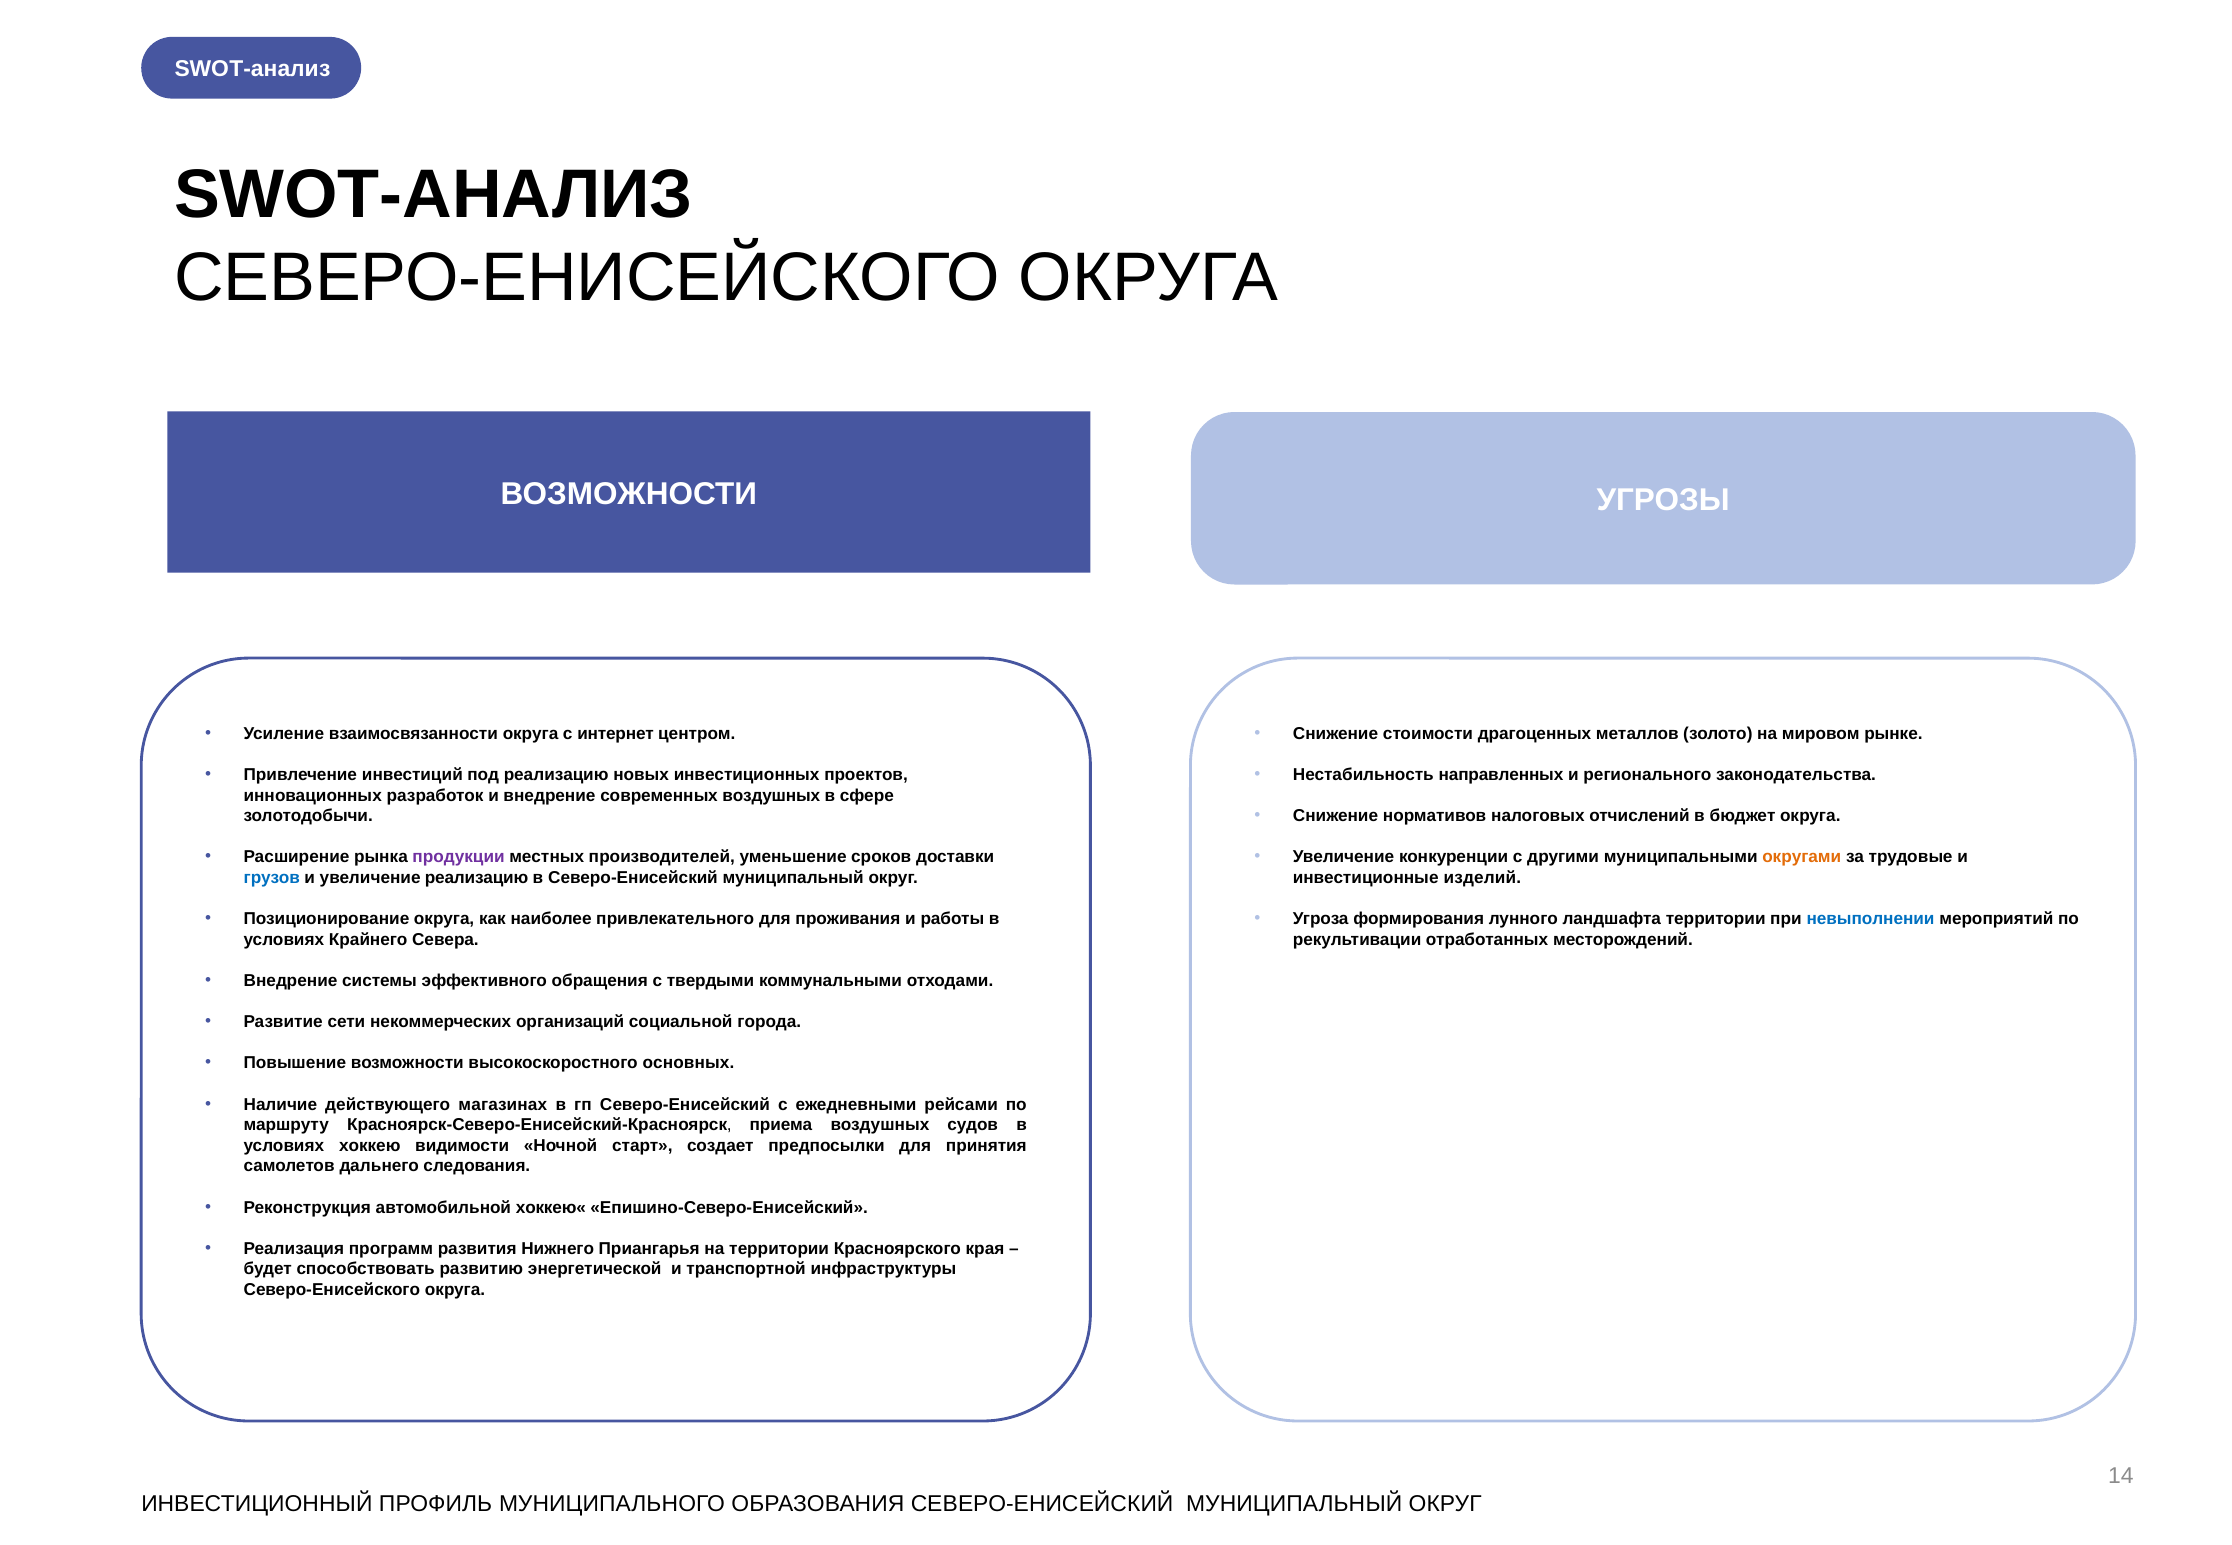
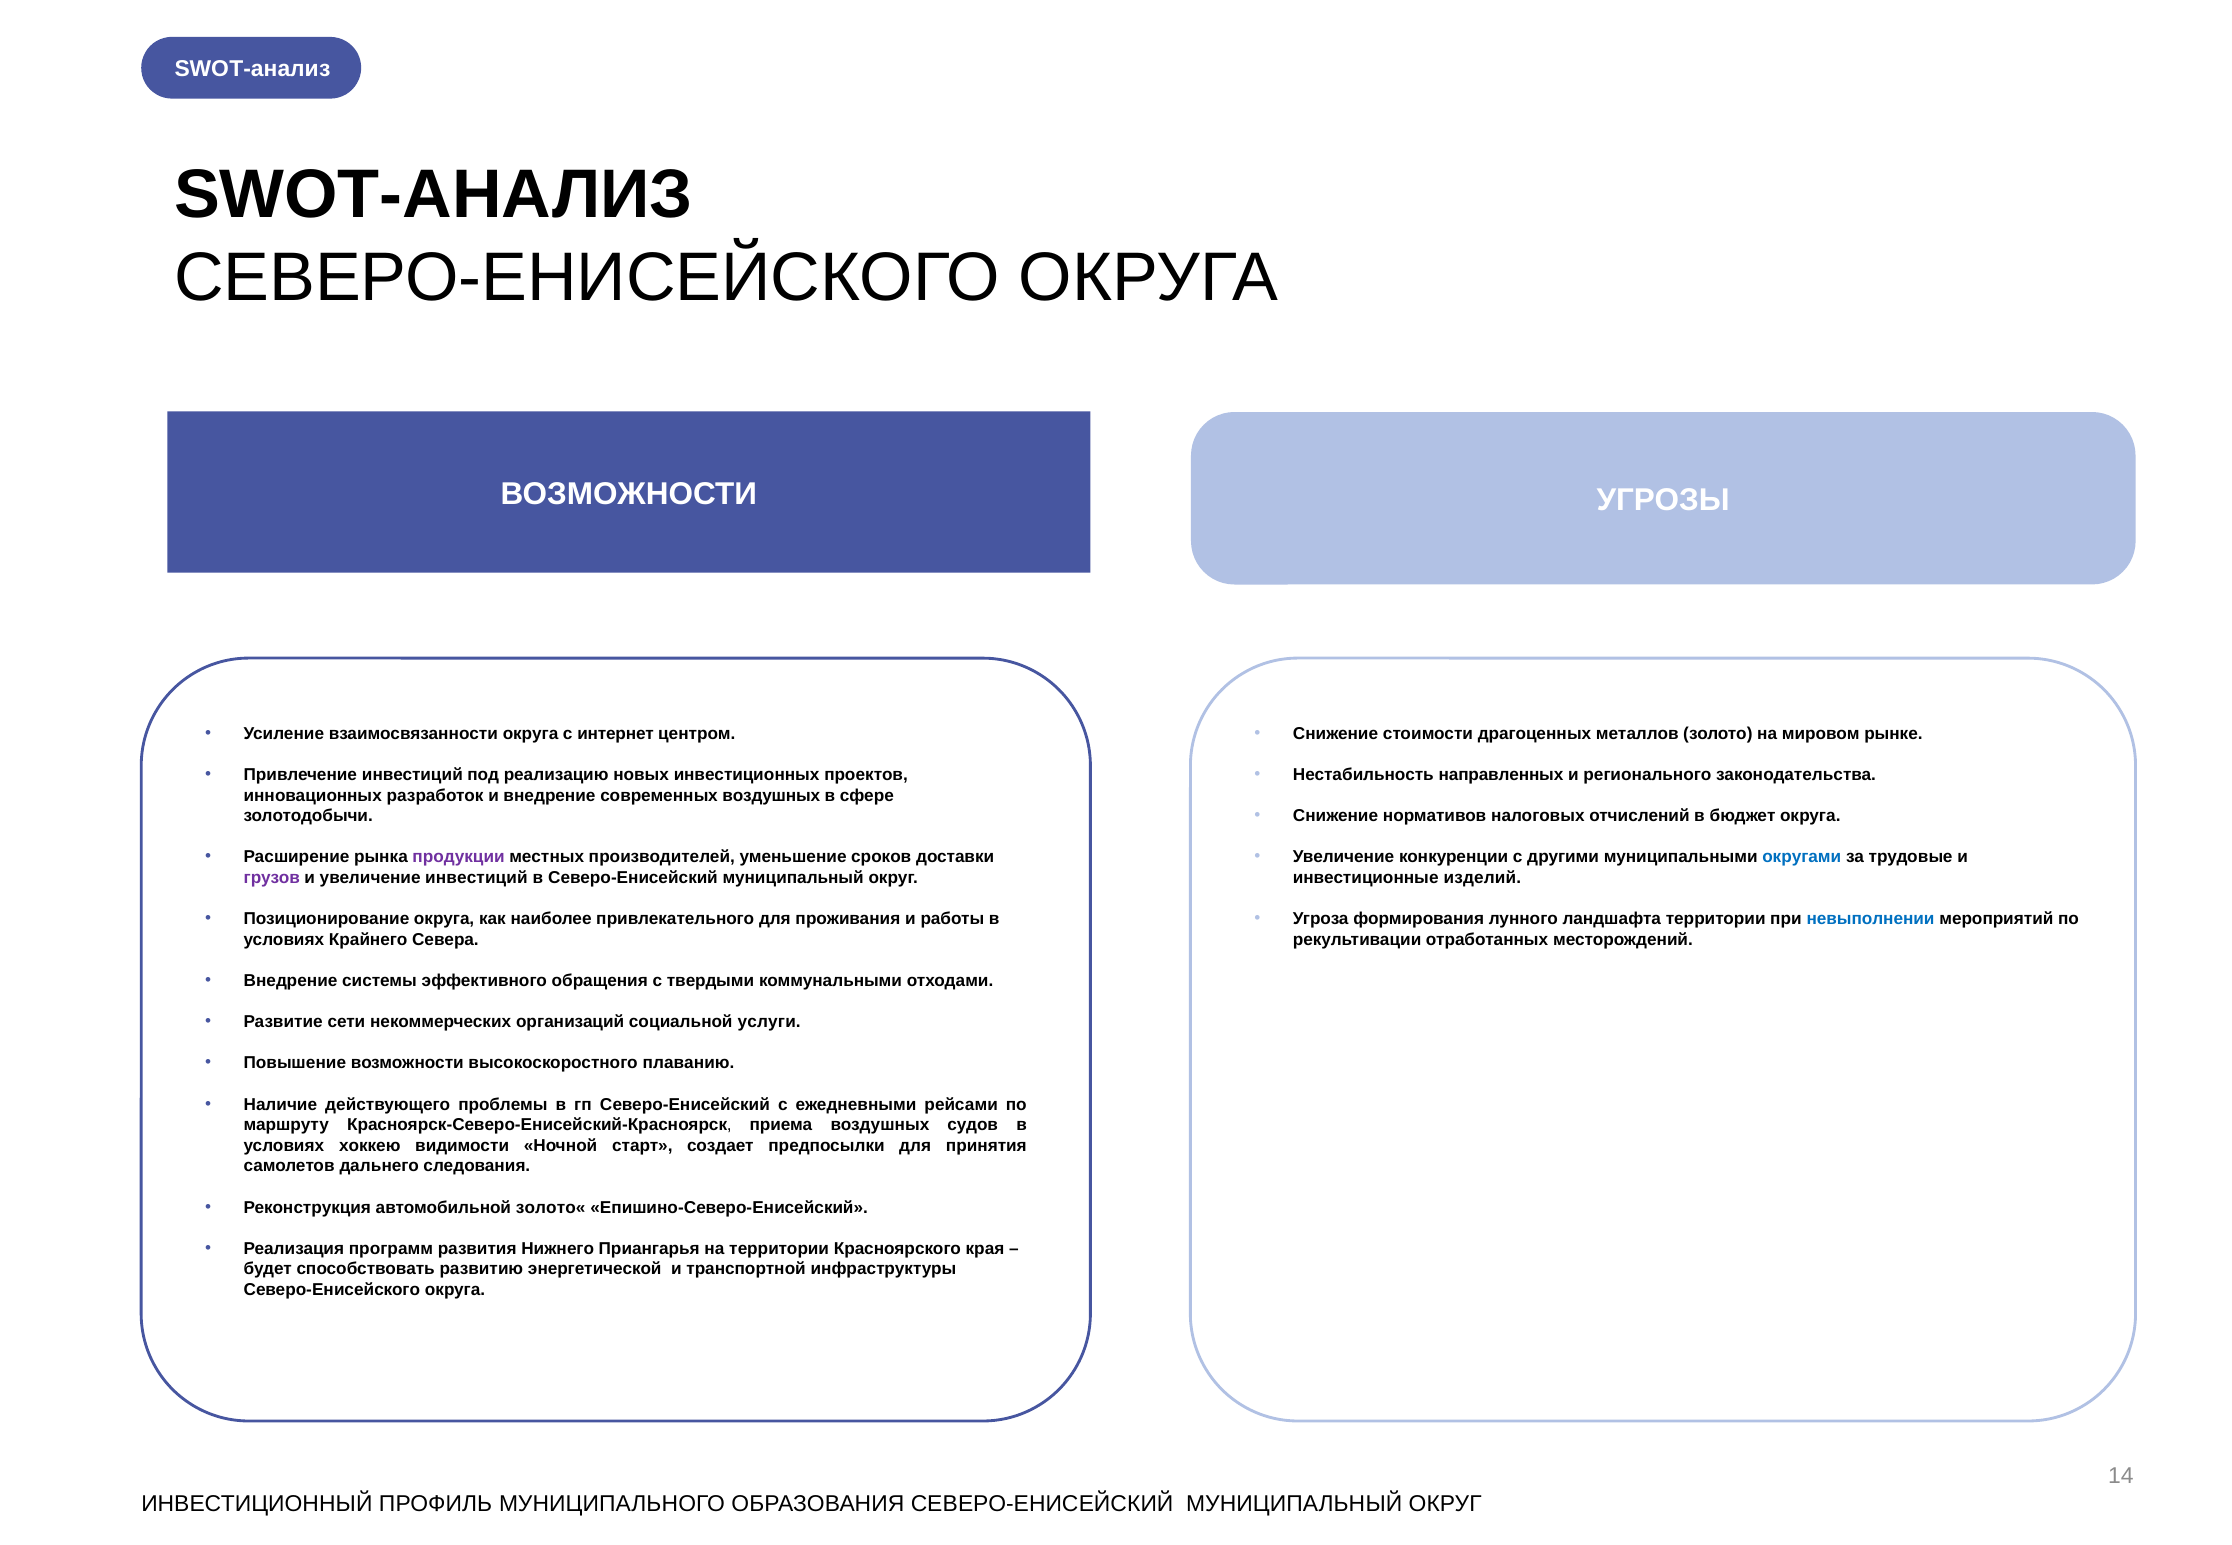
округами colour: orange -> blue
грузов colour: blue -> purple
увеличение реализацию: реализацию -> инвестиций
города: города -> услуги
основных: основных -> плаванию
магазинах: магазинах -> проблемы
хоккею«: хоккею« -> золото«
